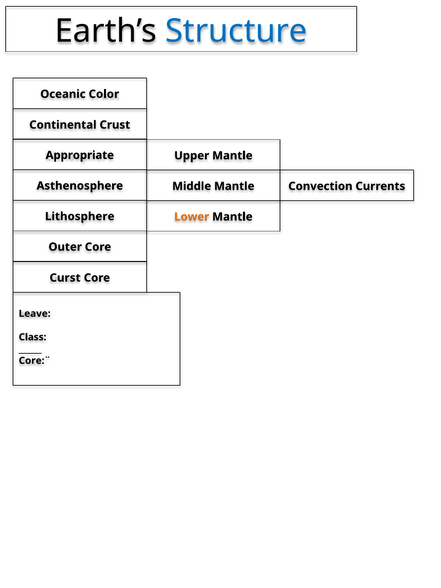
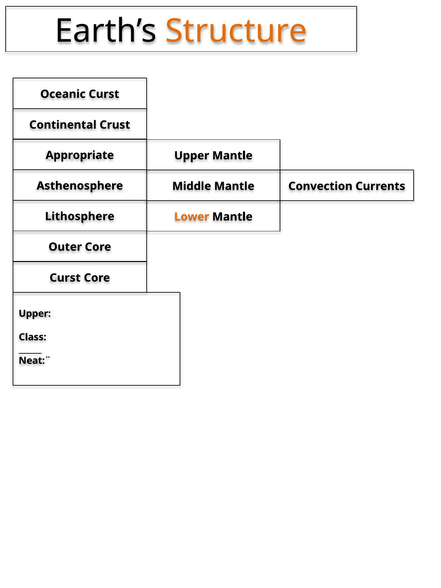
Structure colour: blue -> orange
Oceanic Color: Color -> Curst
Leave at (35, 314): Leave -> Upper
Core:¨: Core:¨ -> Neat:¨
